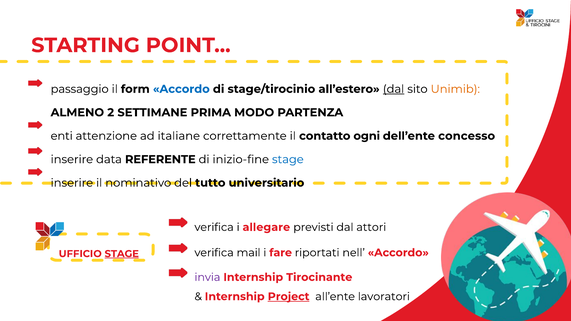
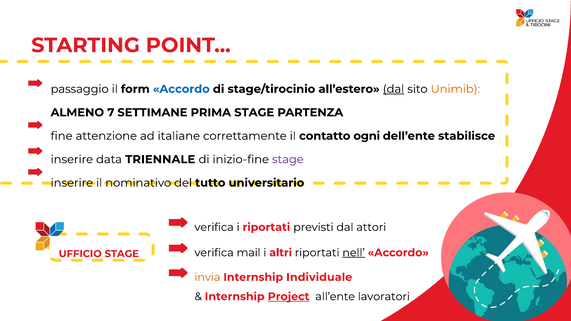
2: 2 -> 7
PRIMA MODO: MODO -> STAGE
enti: enti -> fine
concesso: concesso -> stabilisce
REFERENTE: REFERENTE -> TRIENNALE
stage at (288, 159) colour: blue -> purple
i allegare: allegare -> riportati
fare: fare -> altri
nell underline: none -> present
STAGE at (122, 254) underline: present -> none
invia colour: purple -> orange
Tirocinante: Tirocinante -> Individuale
